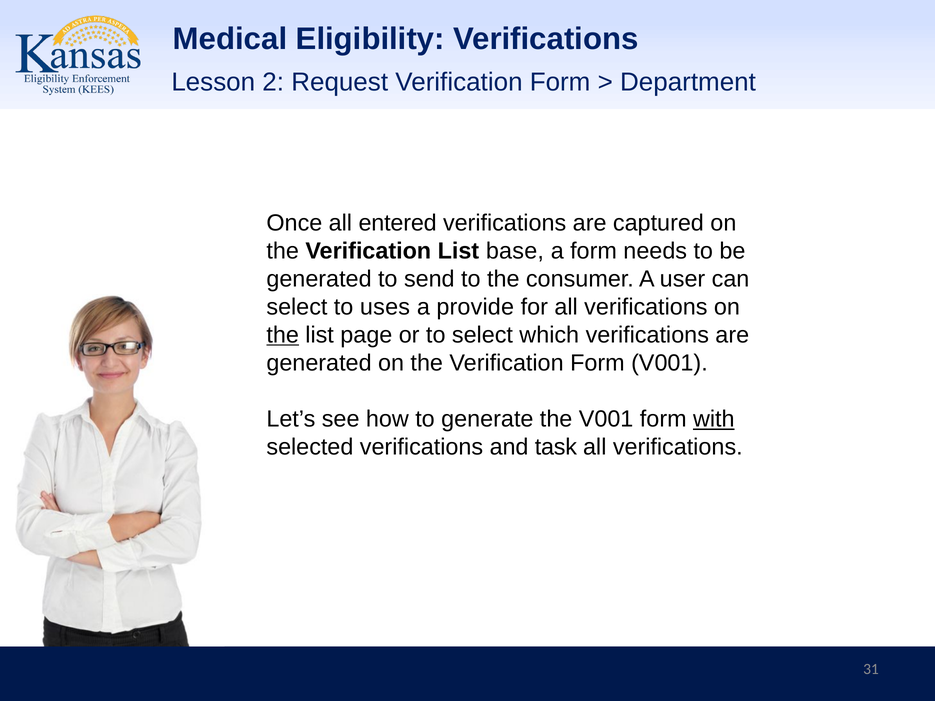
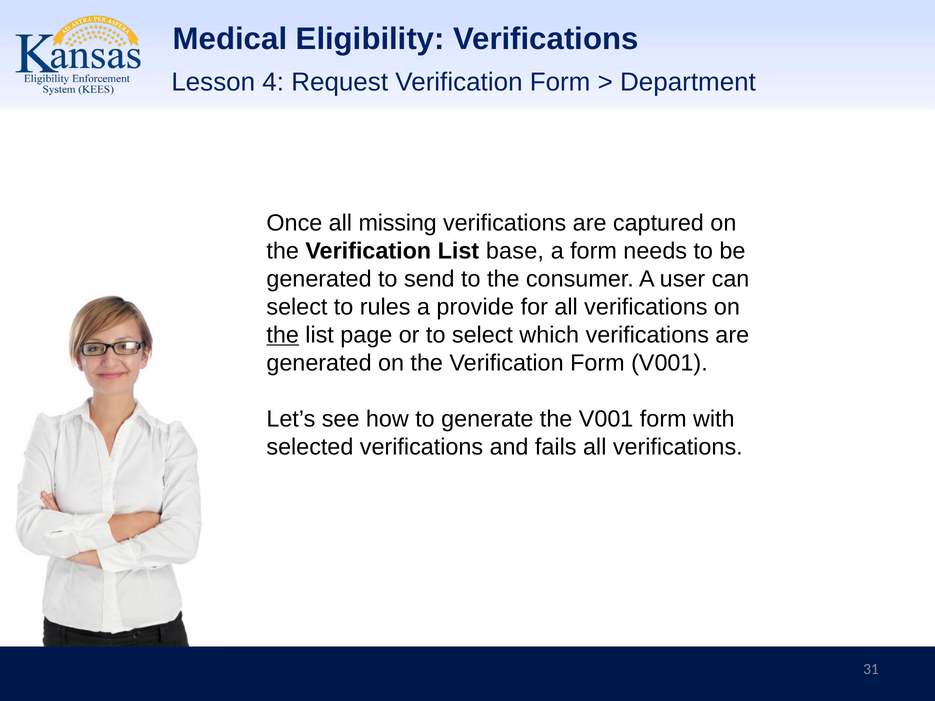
2: 2 -> 4
entered: entered -> missing
uses: uses -> rules
with underline: present -> none
task: task -> fails
